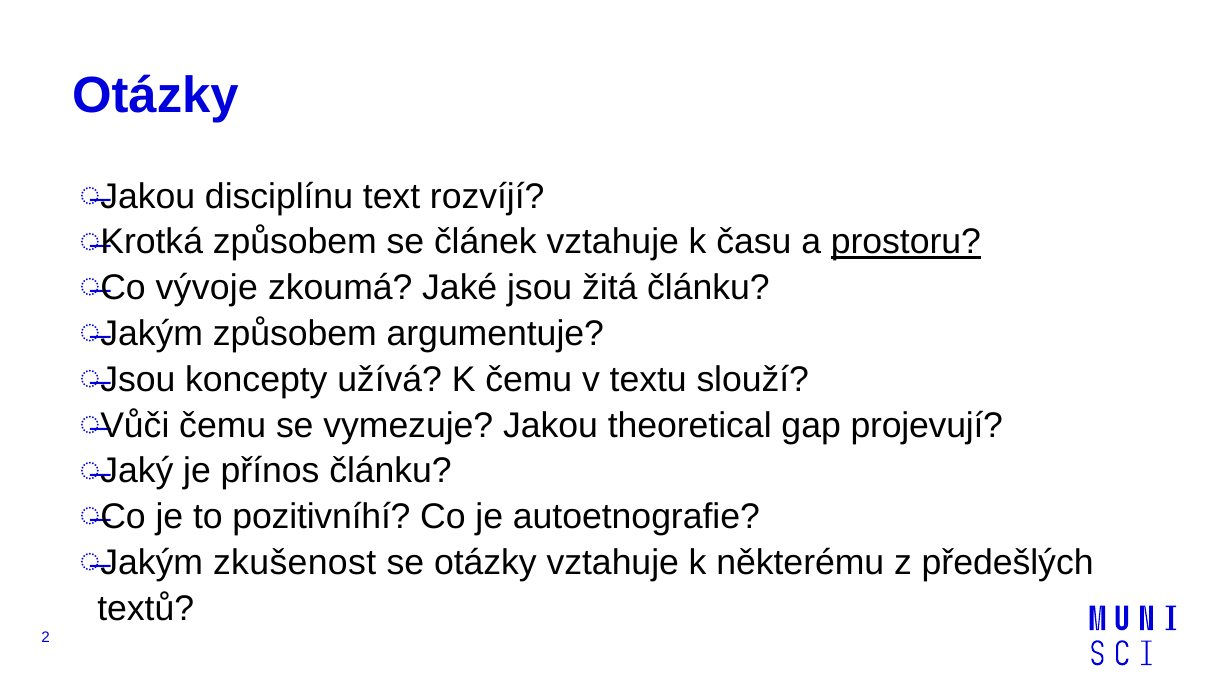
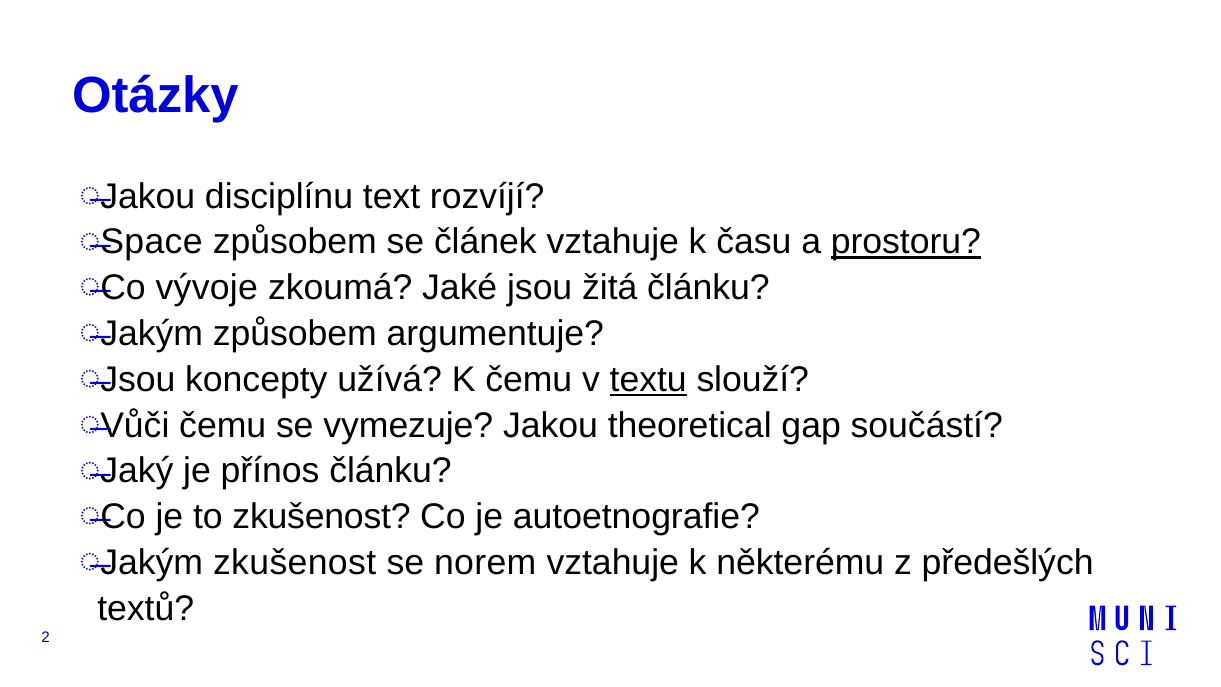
Krotká: Krotká -> Space
textu underline: none -> present
projevují: projevují -> součástí
to pozitivníhí: pozitivníhí -> zkušenost
se otázky: otázky -> norem
